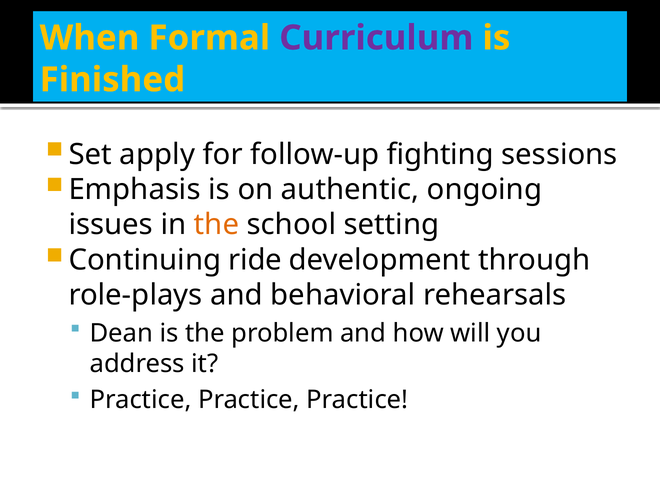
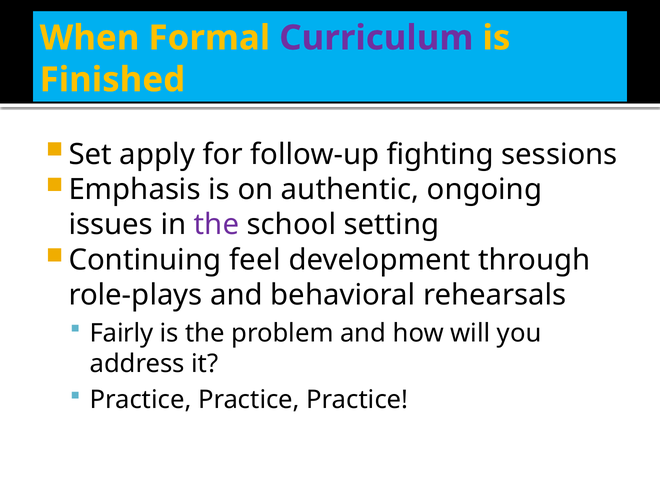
the at (217, 225) colour: orange -> purple
ride: ride -> feel
Dean: Dean -> Fairly
